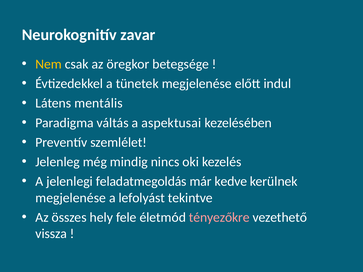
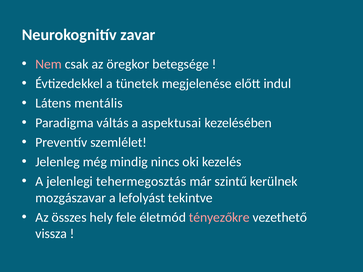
Nem colour: yellow -> pink
feladatmegoldás: feladatmegoldás -> tehermegosztás
kedve: kedve -> szintű
megjelenése at (71, 198): megjelenése -> mozgászavar
